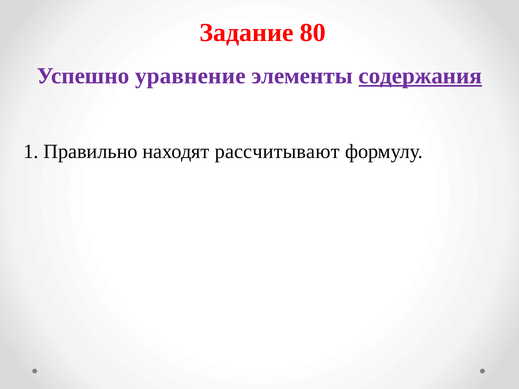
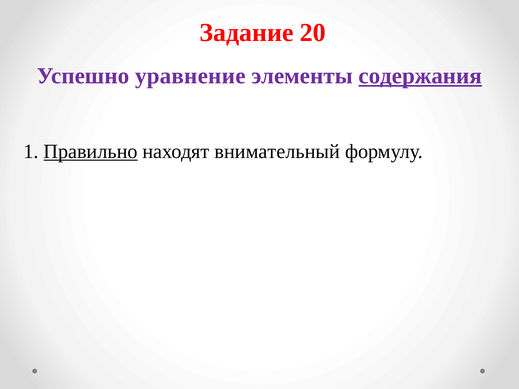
80: 80 -> 20
Правильно underline: none -> present
рассчитывают: рассчитывают -> внимательный
